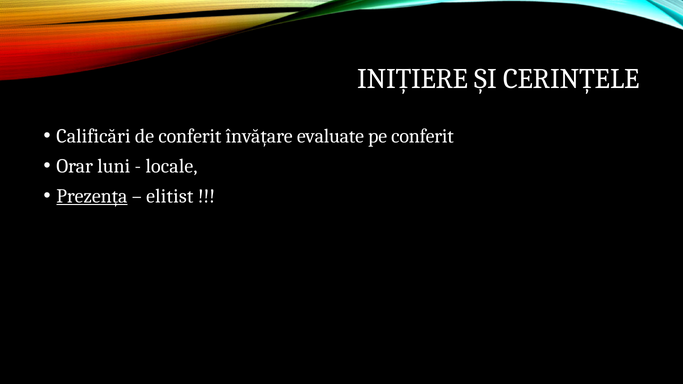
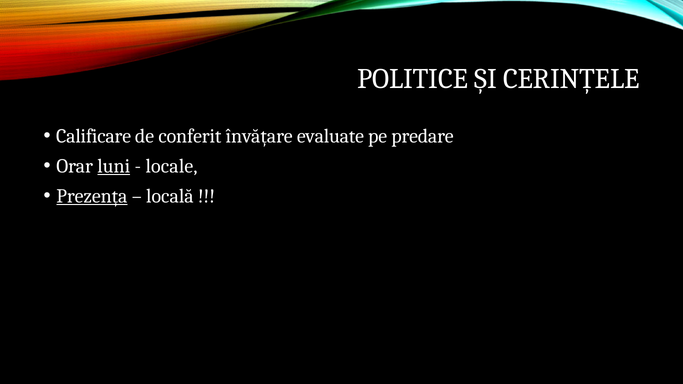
INIȚIERE: INIȚIERE -> POLITICE
Calificări: Calificări -> Calificare
pe conferit: conferit -> predare
luni underline: none -> present
elitist: elitist -> locală
